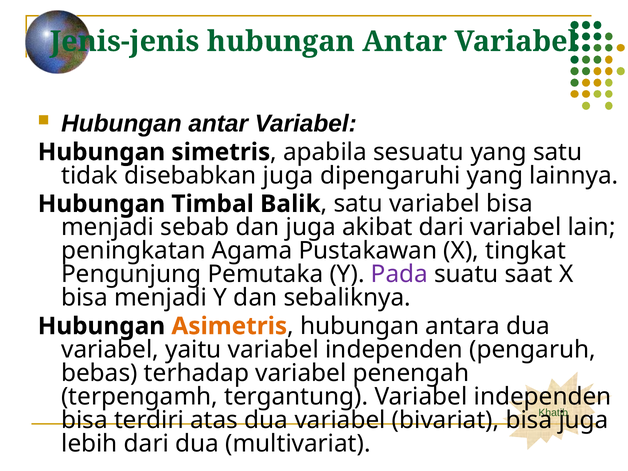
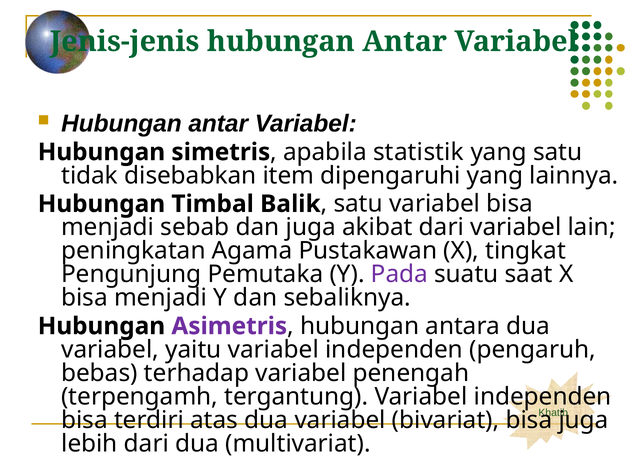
sesuatu: sesuatu -> statistik
disebabkan juga: juga -> item
Asimetris colour: orange -> purple
